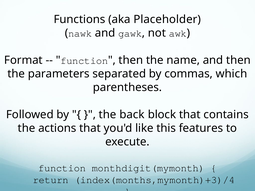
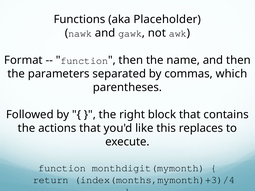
back: back -> right
features: features -> replaces
